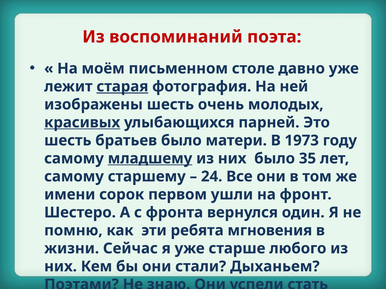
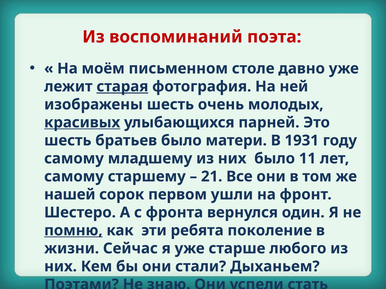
1973: 1973 -> 1931
младшему underline: present -> none
35: 35 -> 11
24: 24 -> 21
имени: имени -> нашей
помню underline: none -> present
мгновения: мгновения -> поколение
